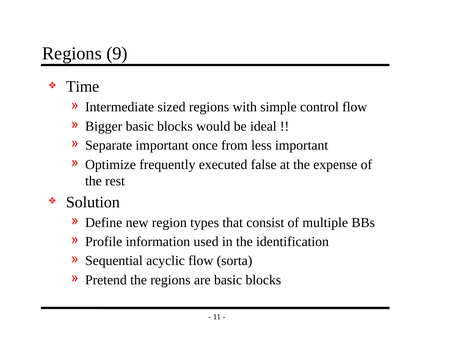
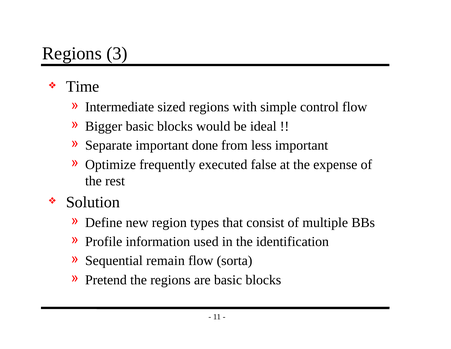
9: 9 -> 3
once: once -> done
acyclic: acyclic -> remain
